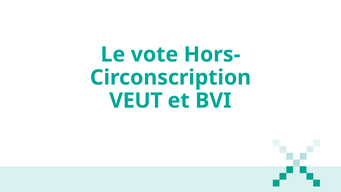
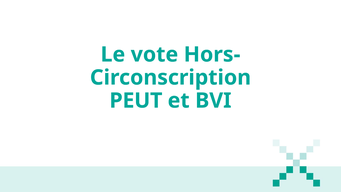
VEUT: VEUT -> PEUT
